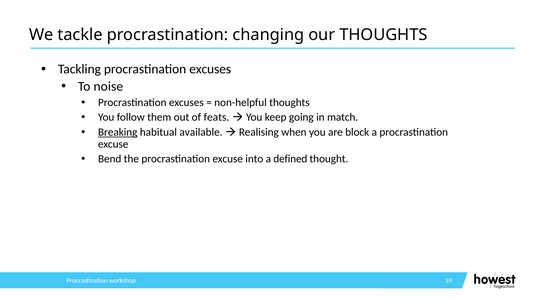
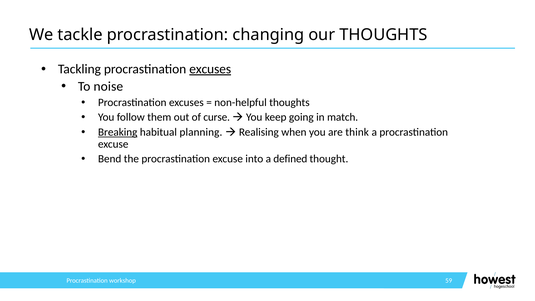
excuses at (210, 69) underline: none -> present
feats: feats -> curse
available: available -> planning
block: block -> think
